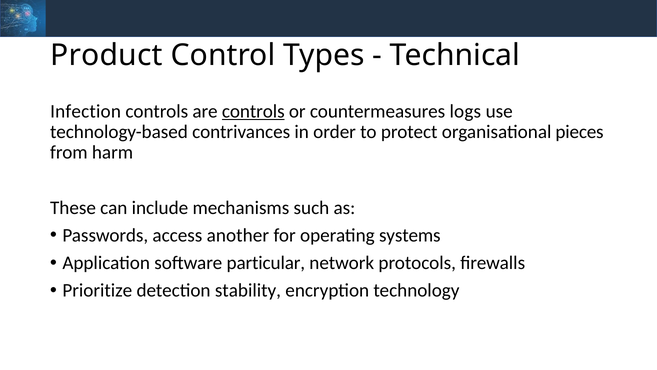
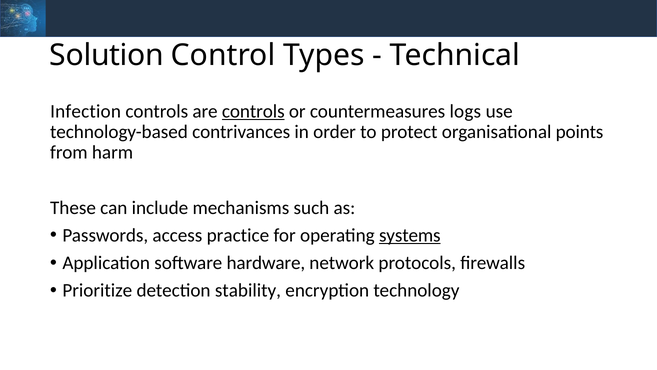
Product: Product -> Solution
pieces: pieces -> points
another: another -> practice
systems underline: none -> present
particular: particular -> hardware
